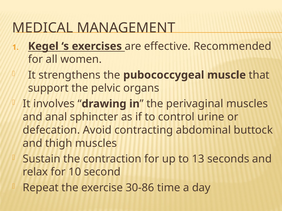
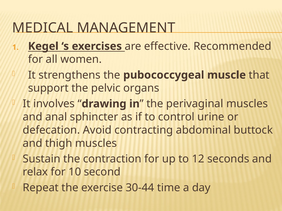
13: 13 -> 12
30-86: 30-86 -> 30-44
